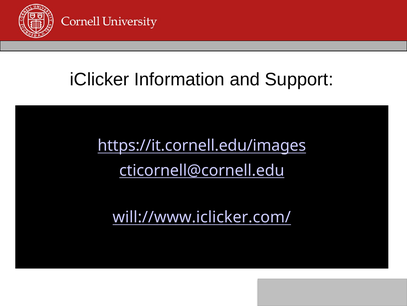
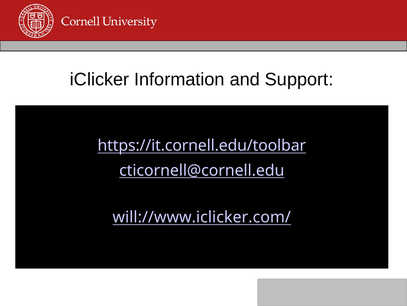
https://it.cornell.edu/images: https://it.cornell.edu/images -> https://it.cornell.edu/toolbar
